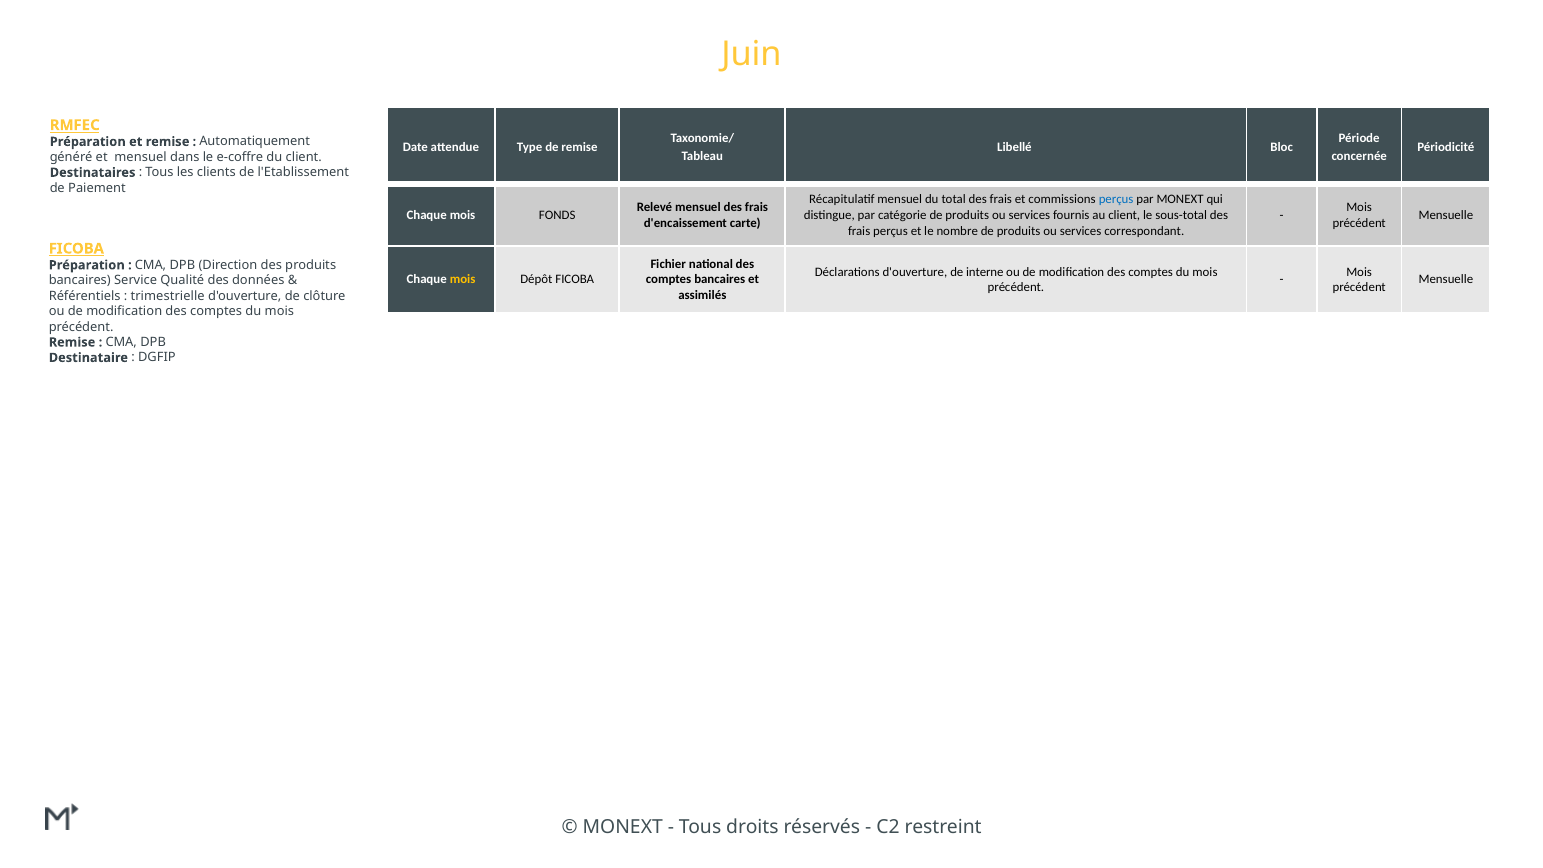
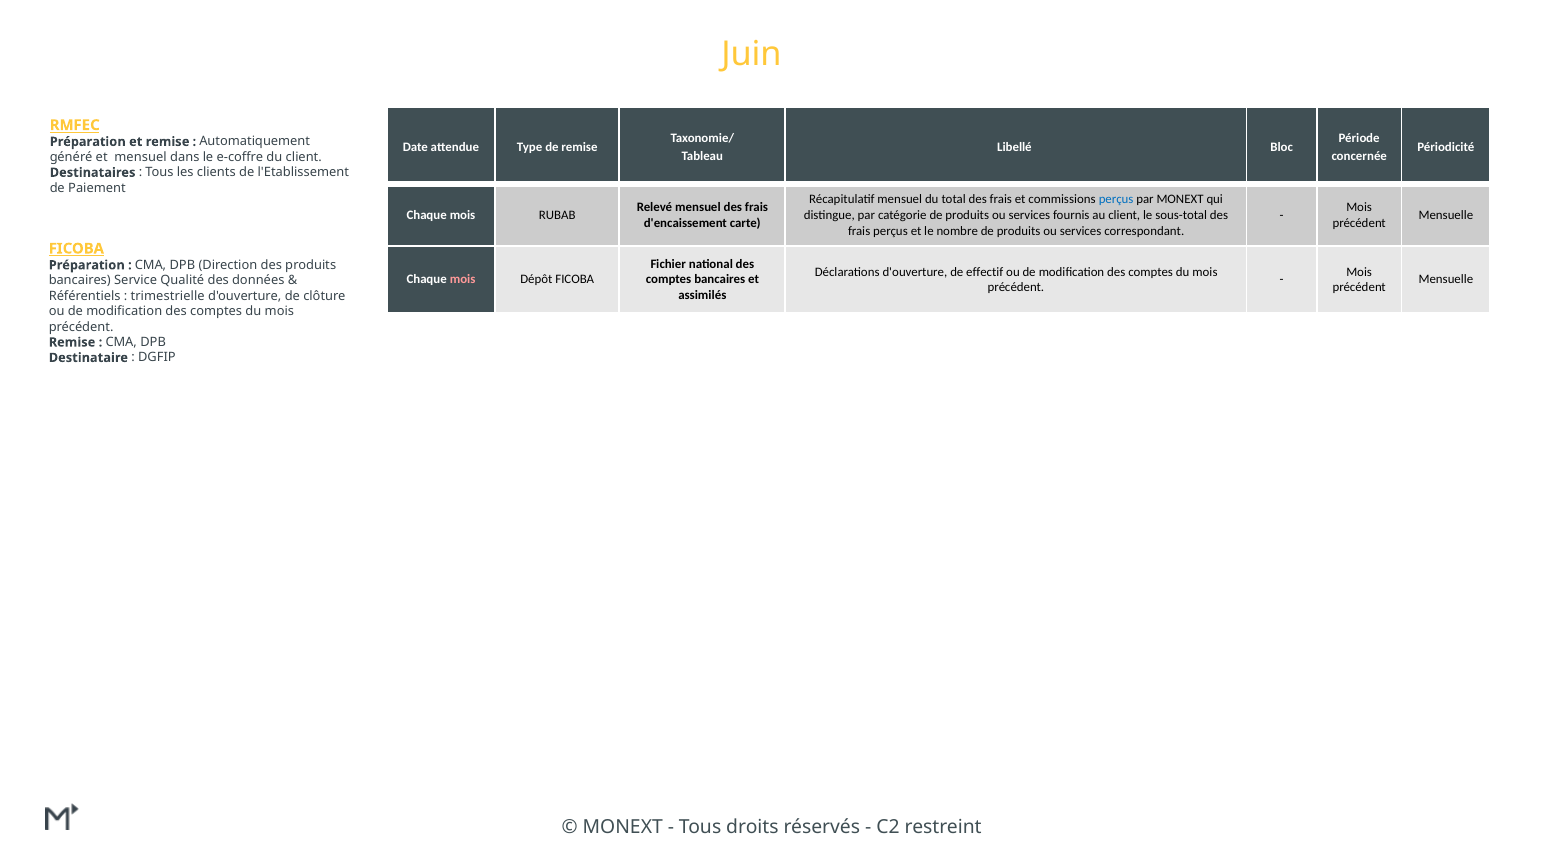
FONDS: FONDS -> RUBAB
interne: interne -> effectif
mois at (463, 280) colour: yellow -> pink
